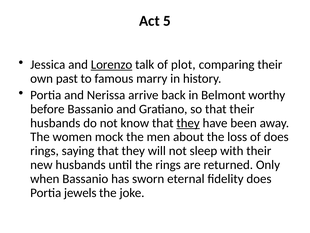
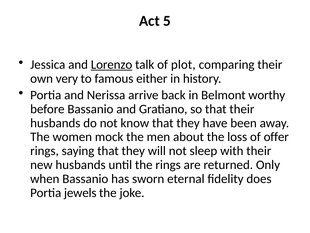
past: past -> very
marry: marry -> either
they at (188, 123) underline: present -> none
of does: does -> offer
